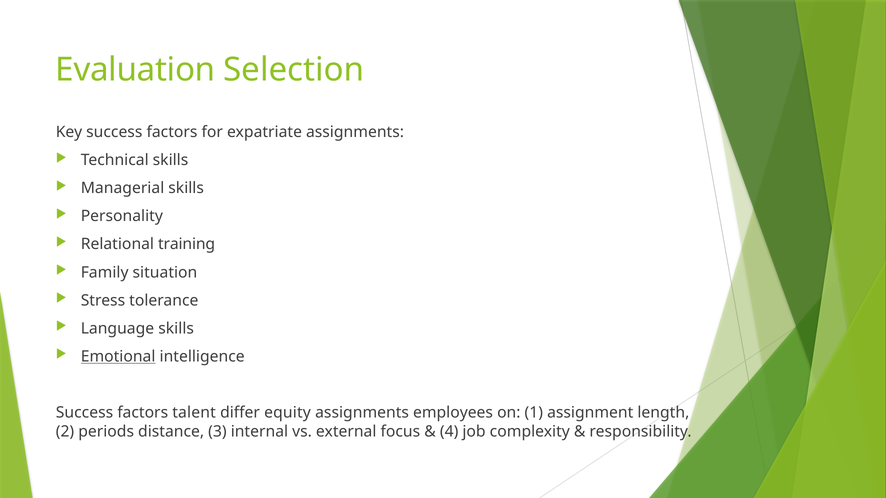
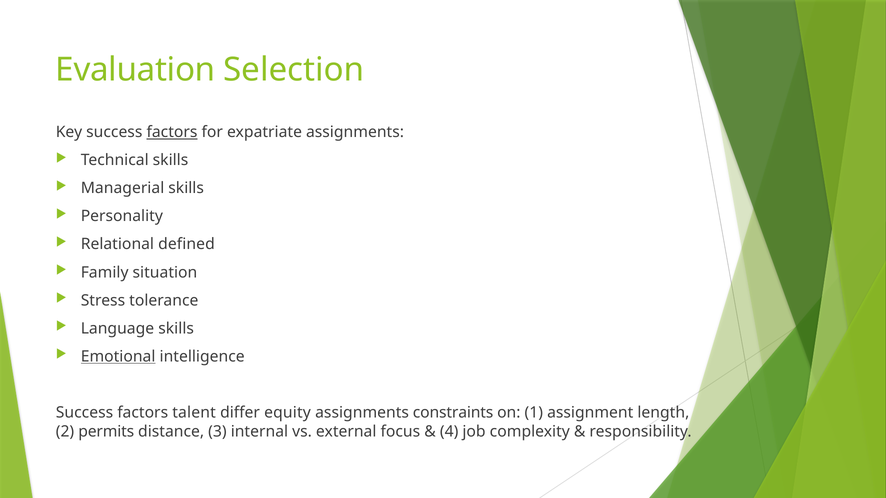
factors at (172, 132) underline: none -> present
training: training -> defined
employees: employees -> constraints
periods: periods -> permits
